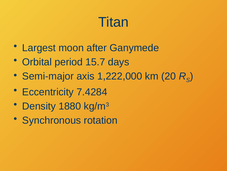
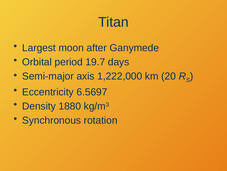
15.7: 15.7 -> 19.7
7.4284: 7.4284 -> 6.5697
